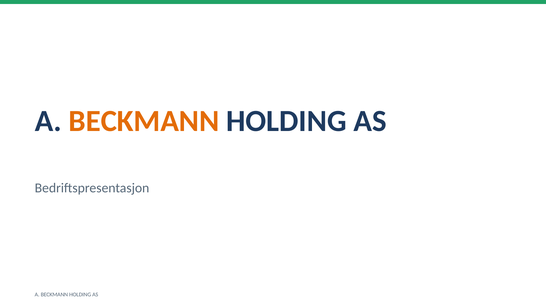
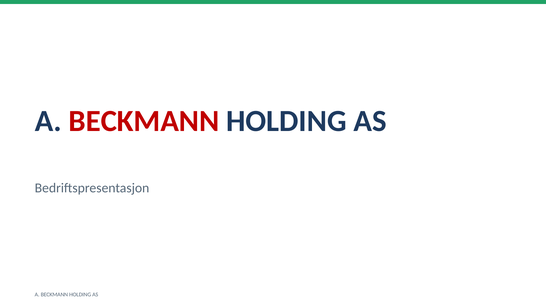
BECKMANN at (144, 121) colour: orange -> red
